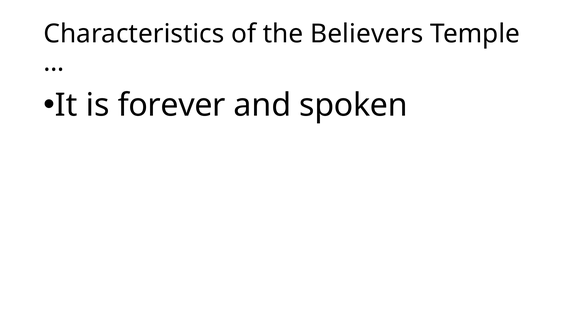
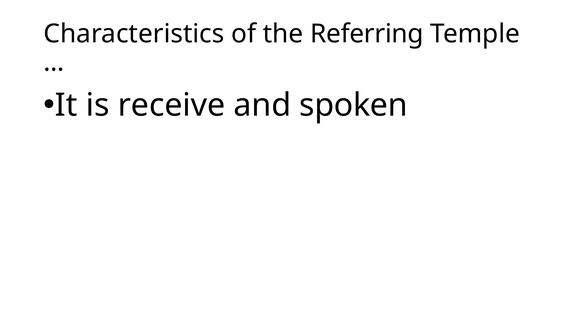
Believers: Believers -> Referring
forever: forever -> receive
